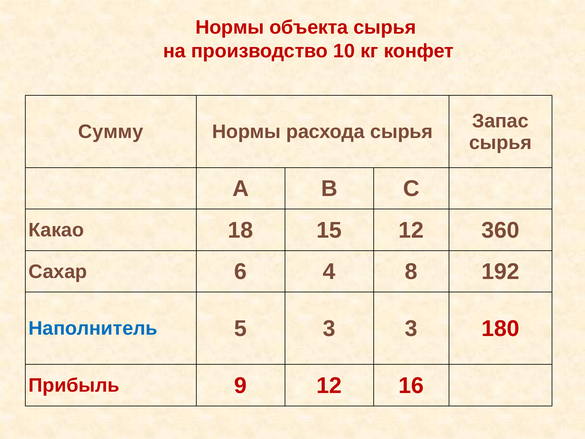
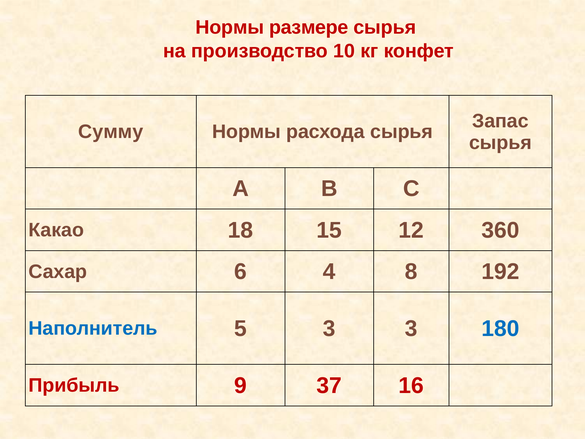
объекта: объекта -> размере
180 colour: red -> blue
9 12: 12 -> 37
